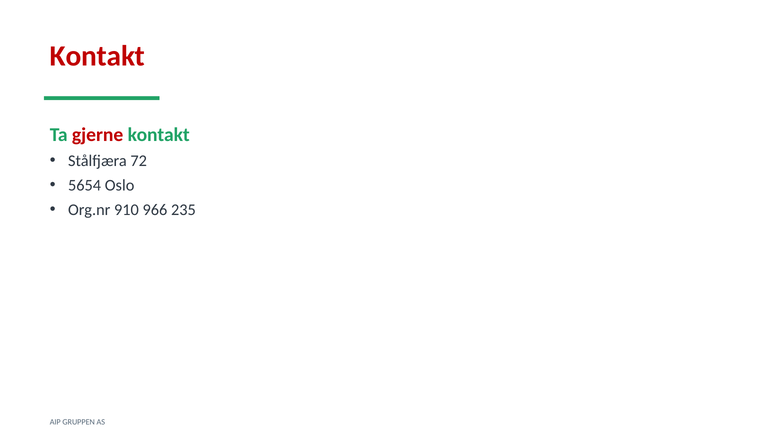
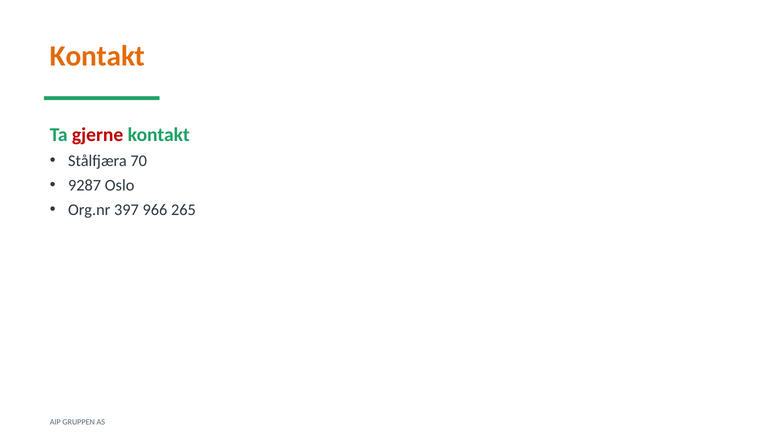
Kontakt at (97, 56) colour: red -> orange
72: 72 -> 70
5654: 5654 -> 9287
910: 910 -> 397
235: 235 -> 265
